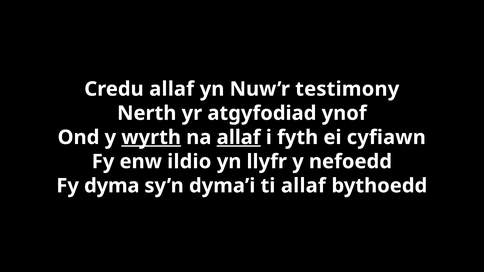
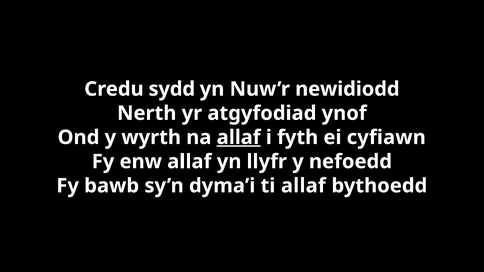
Credu allaf: allaf -> sydd
testimony: testimony -> newidiodd
wyrth underline: present -> none
enw ildio: ildio -> allaf
dyma: dyma -> bawb
